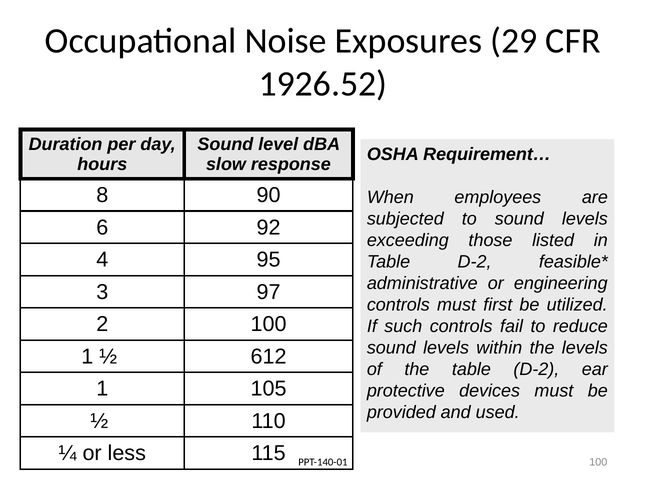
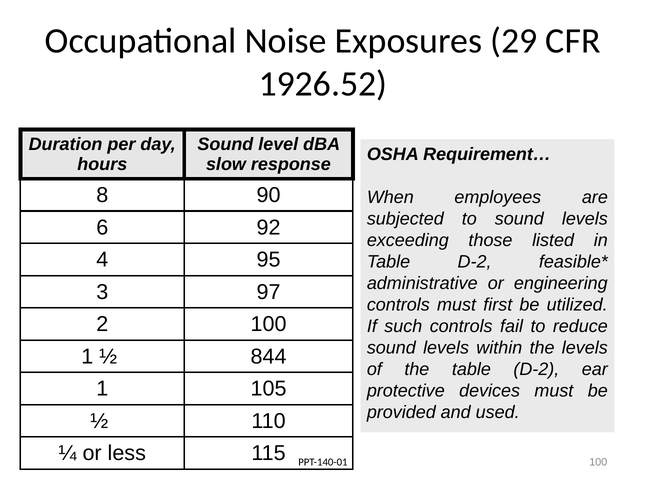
612: 612 -> 844
